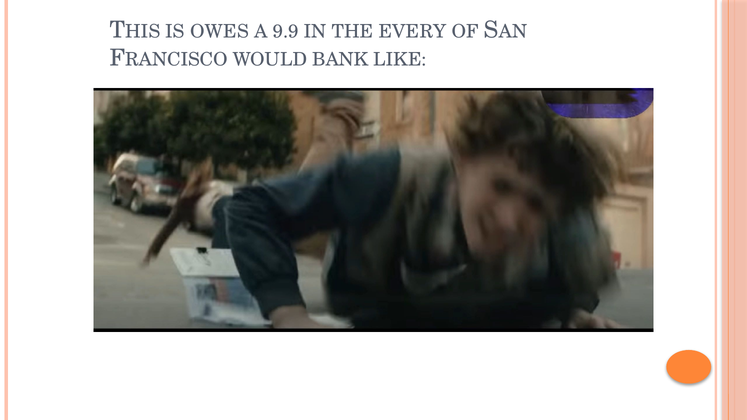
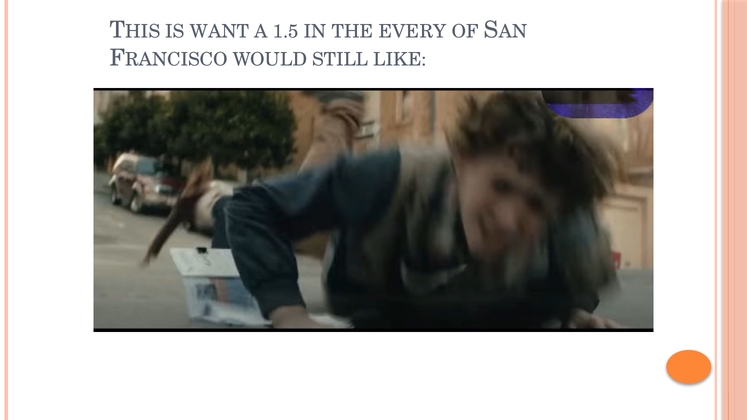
OWES: OWES -> WANT
9.9: 9.9 -> 1.5
BANK: BANK -> STILL
